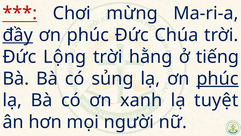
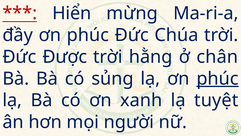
Chơi: Chơi -> Hiển
đầy underline: present -> none
Lộng: Lộng -> Được
tiếng: tiếng -> chân
